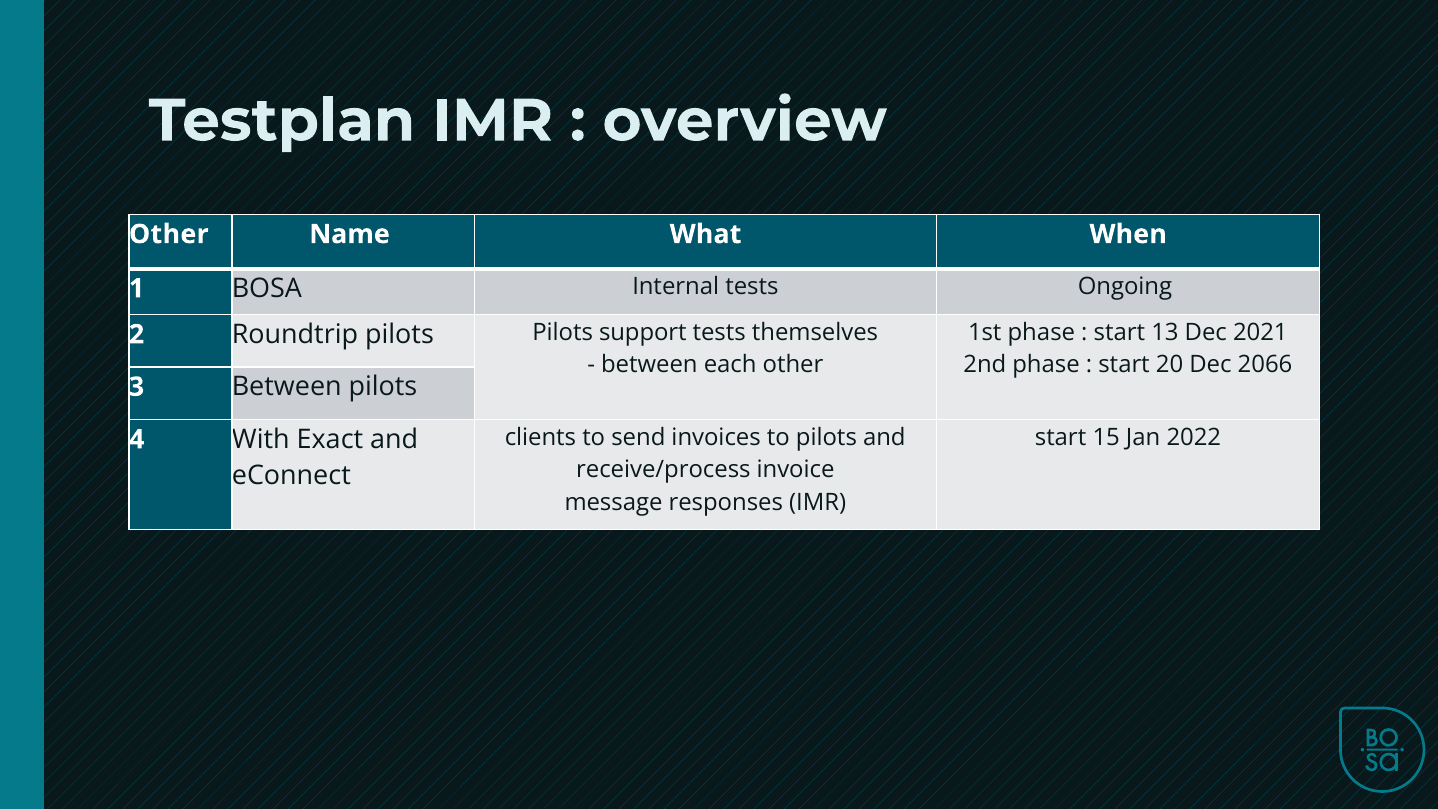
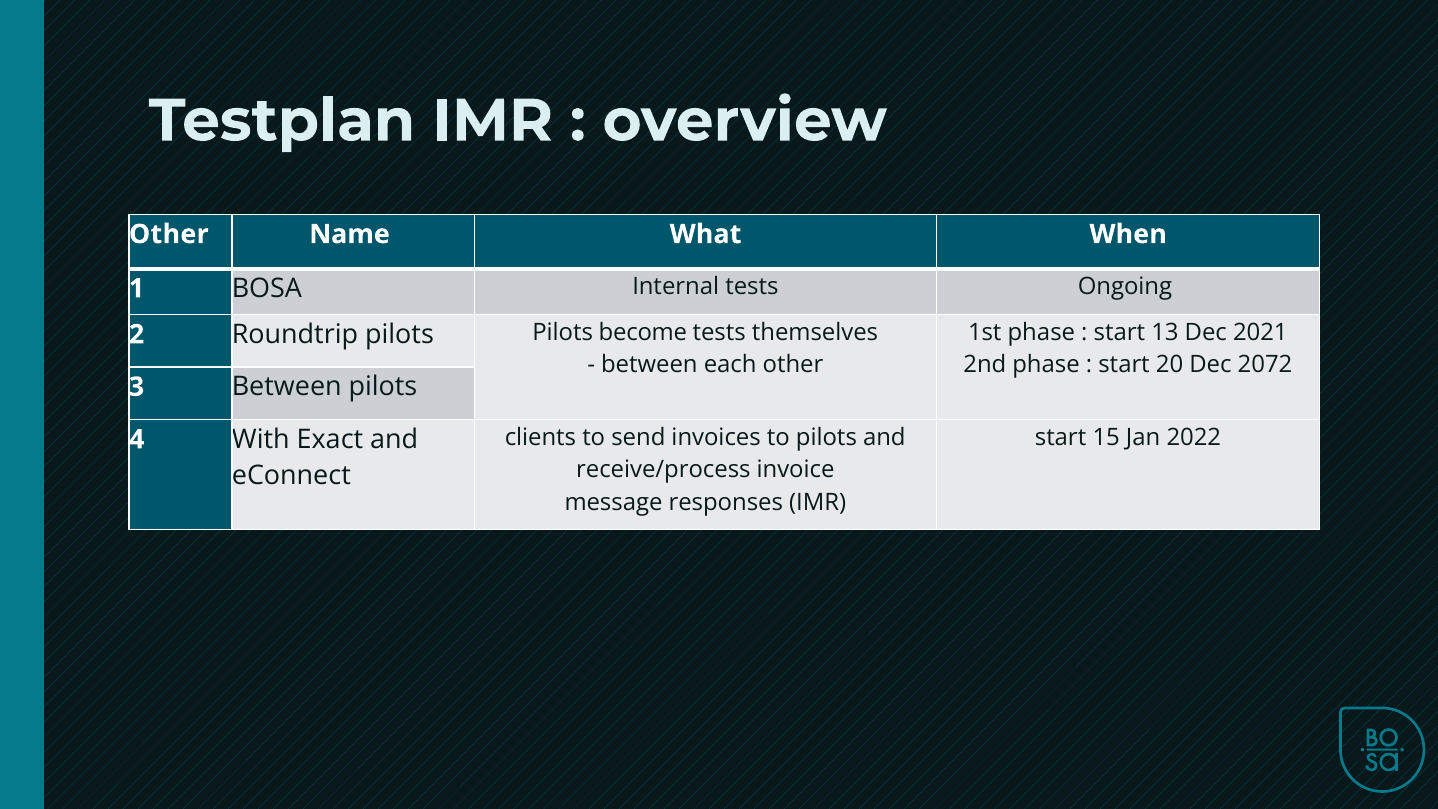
support: support -> become
2066: 2066 -> 2072
